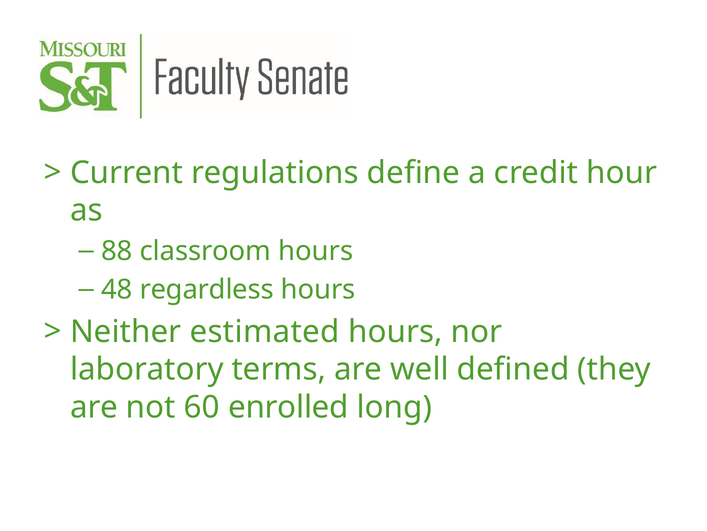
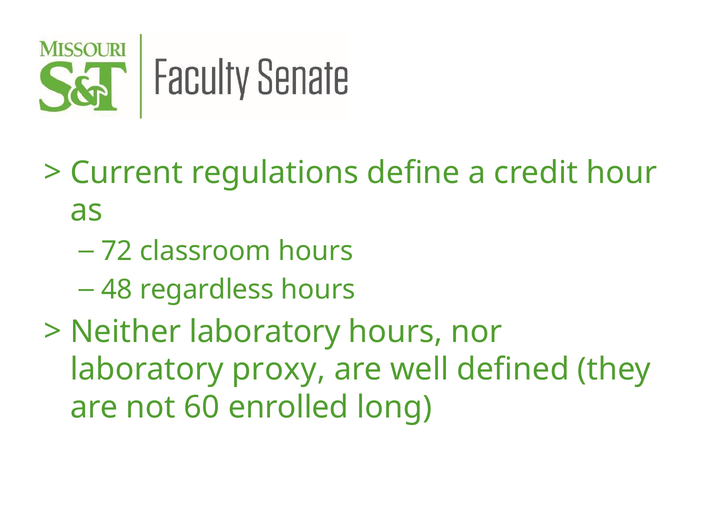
88: 88 -> 72
Neither estimated: estimated -> laboratory
terms: terms -> proxy
